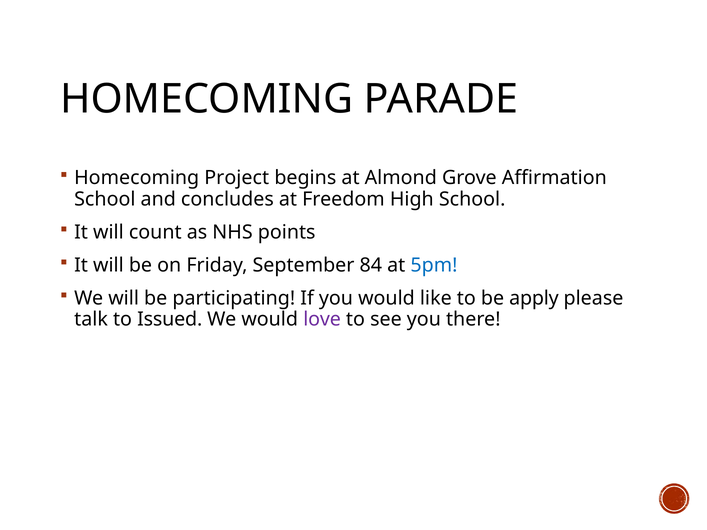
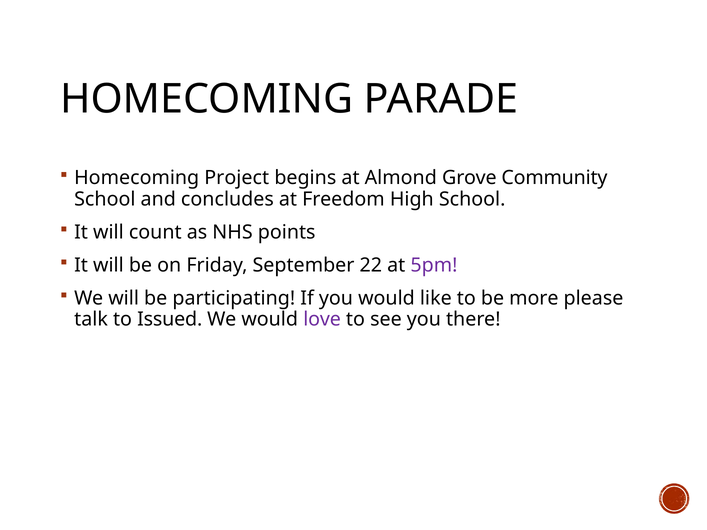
Affirmation: Affirmation -> Community
84: 84 -> 22
5pm colour: blue -> purple
apply: apply -> more
